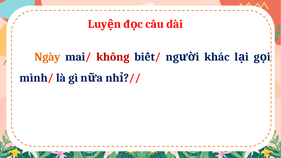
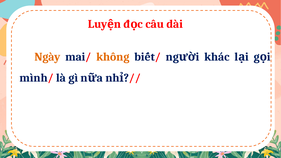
không colour: red -> orange
